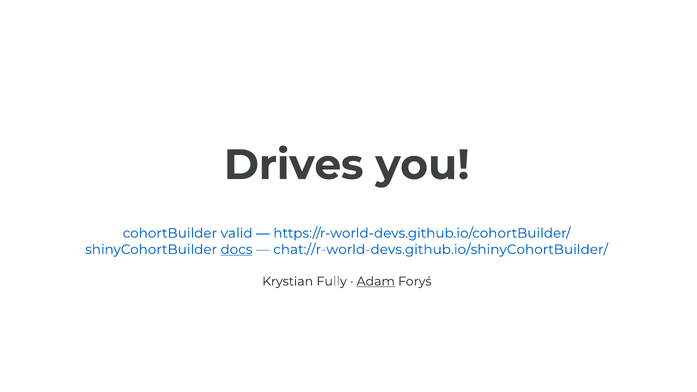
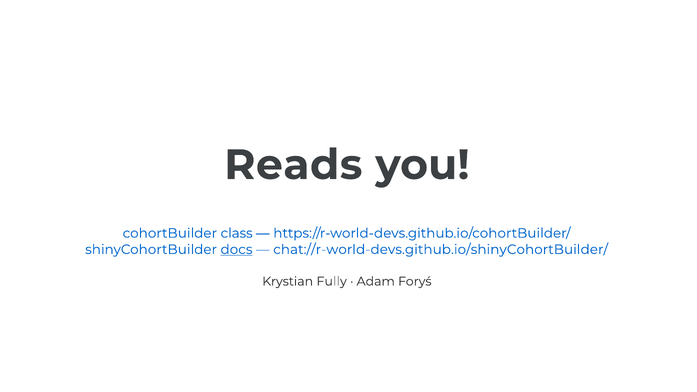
Drives: Drives -> Reads
valid: valid -> class
Adam underline: present -> none
